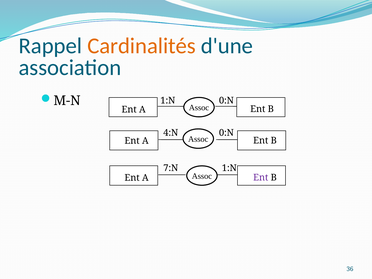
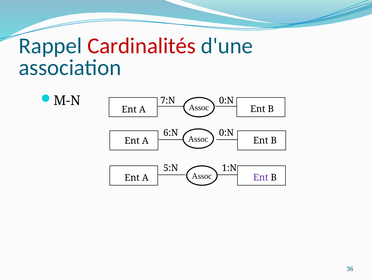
Cardinalités colour: orange -> red
1:N at (168, 101): 1:N -> 7:N
4:N: 4:N -> 6:N
7:N: 7:N -> 5:N
